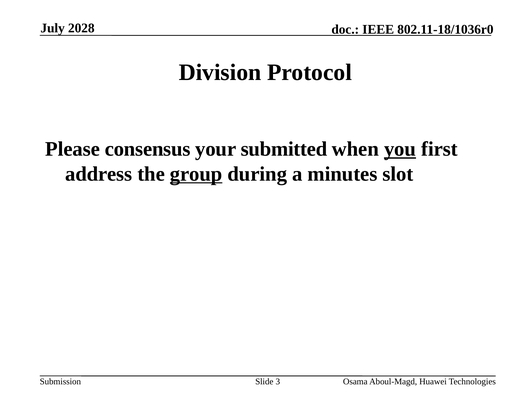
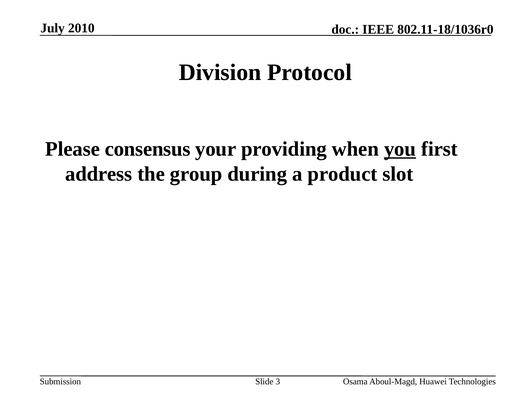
2028: 2028 -> 2010
submitted: submitted -> providing
group underline: present -> none
minutes: minutes -> product
